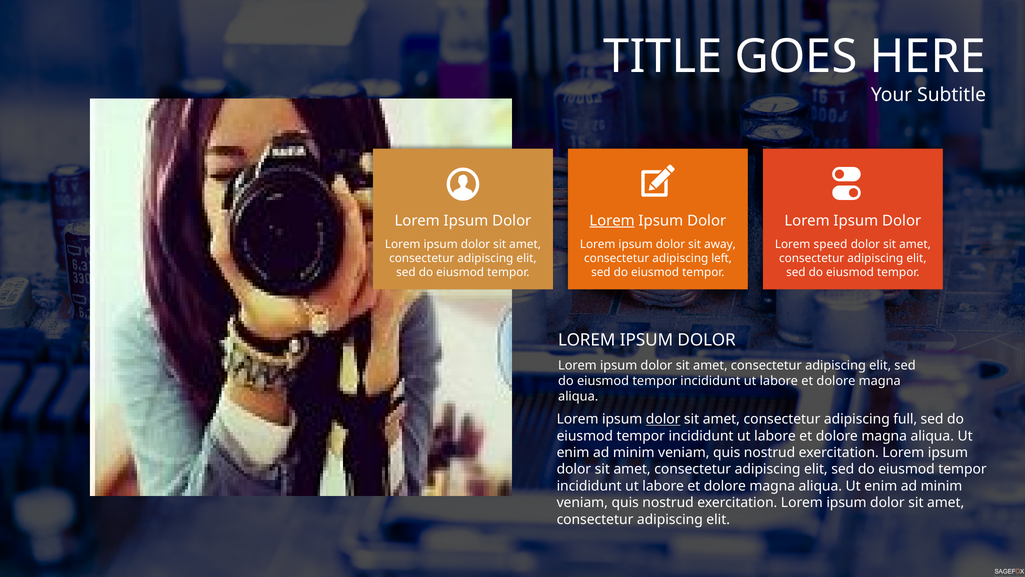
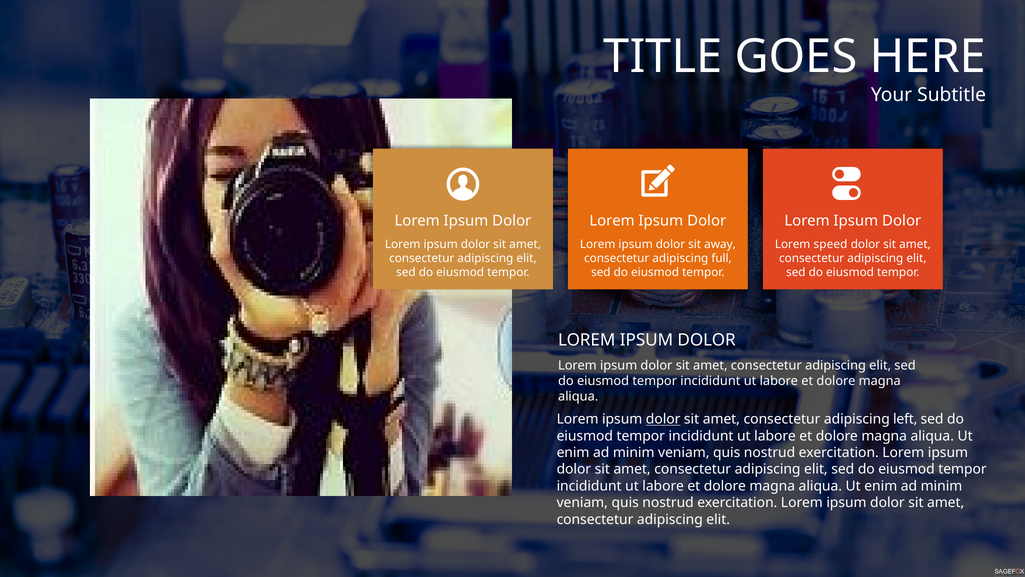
Lorem at (612, 221) underline: present -> none
left: left -> full
full: full -> left
